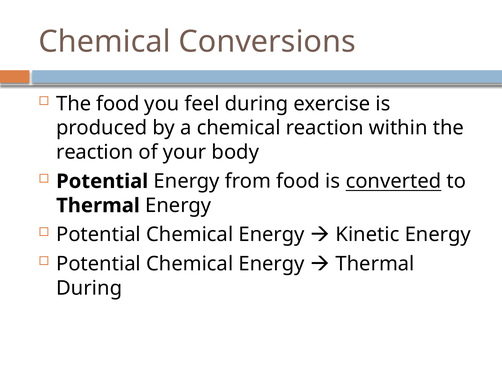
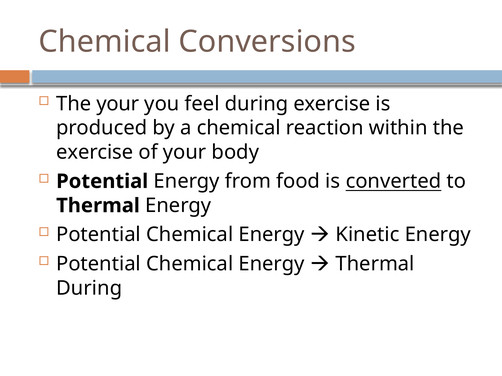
The food: food -> your
reaction at (95, 152): reaction -> exercise
